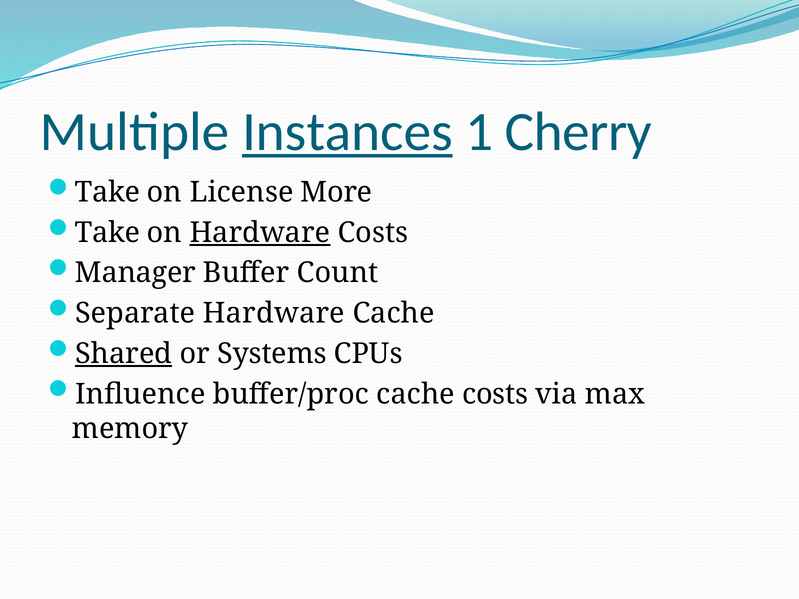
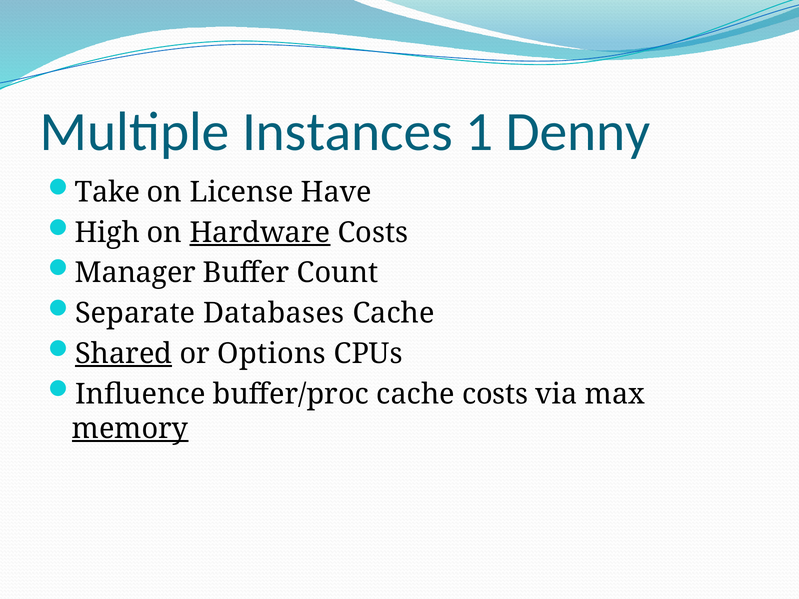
Instances underline: present -> none
Cherry: Cherry -> Denny
More: More -> Have
Take at (107, 233): Take -> High
Separate Hardware: Hardware -> Databases
Systems: Systems -> Options
memory underline: none -> present
